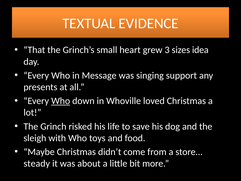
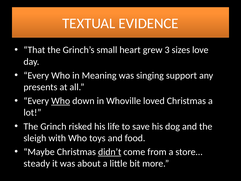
idea: idea -> love
Message: Message -> Meaning
didn’t underline: none -> present
